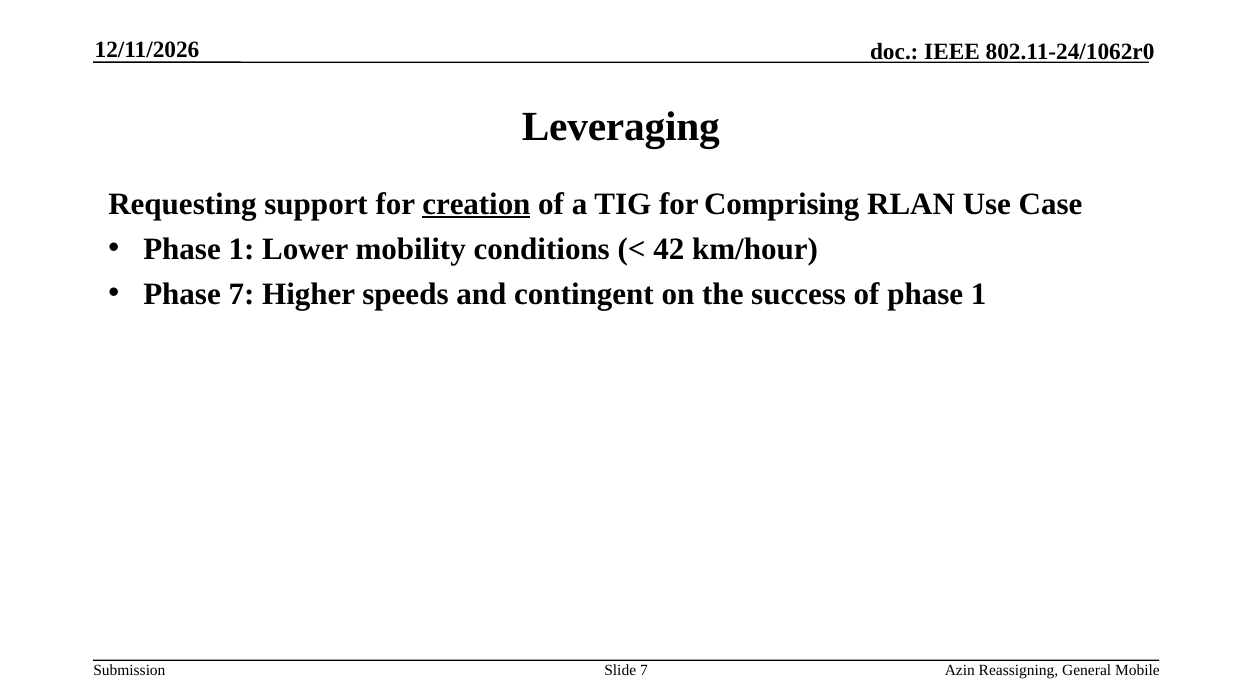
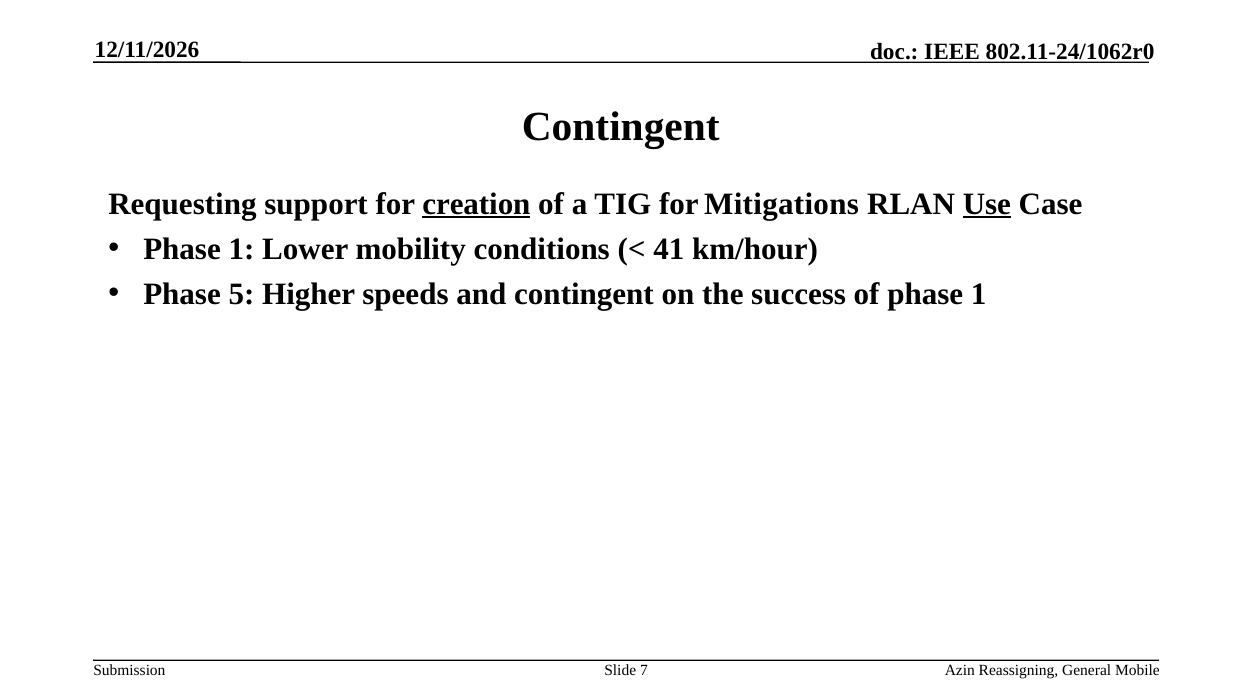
Leveraging at (621, 127): Leveraging -> Contingent
Comprising: Comprising -> Mitigations
Use underline: none -> present
42: 42 -> 41
Phase 7: 7 -> 5
